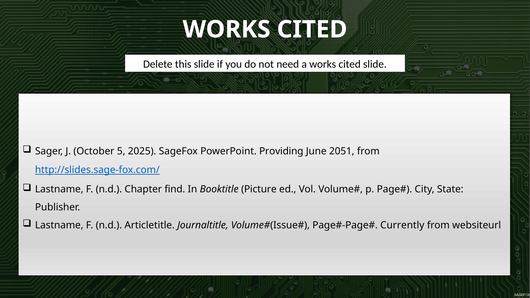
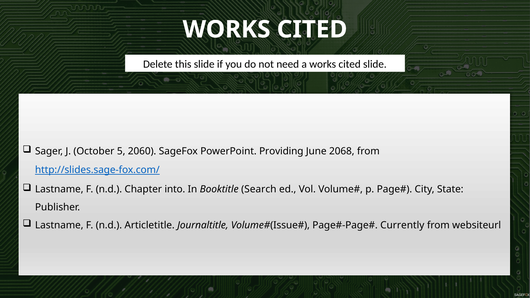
2025: 2025 -> 2060
2051: 2051 -> 2068
find: find -> into
Picture: Picture -> Search
